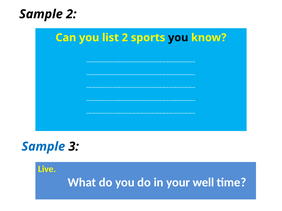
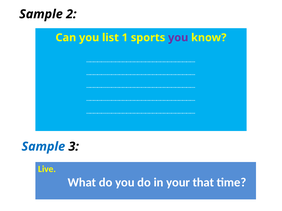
list 2: 2 -> 1
you at (178, 38) colour: black -> purple
well: well -> that
